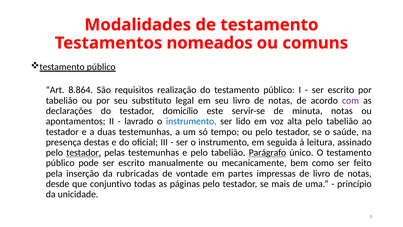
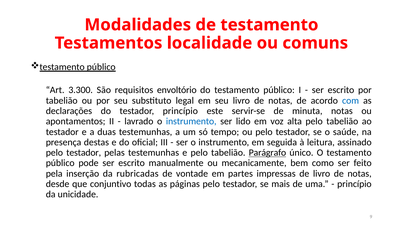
nomeados: nomeados -> localidade
8.864: 8.864 -> 3.300
realização: realização -> envoltório
com colour: purple -> blue
testador domicílio: domicílio -> princípio
testador at (84, 152) underline: present -> none
